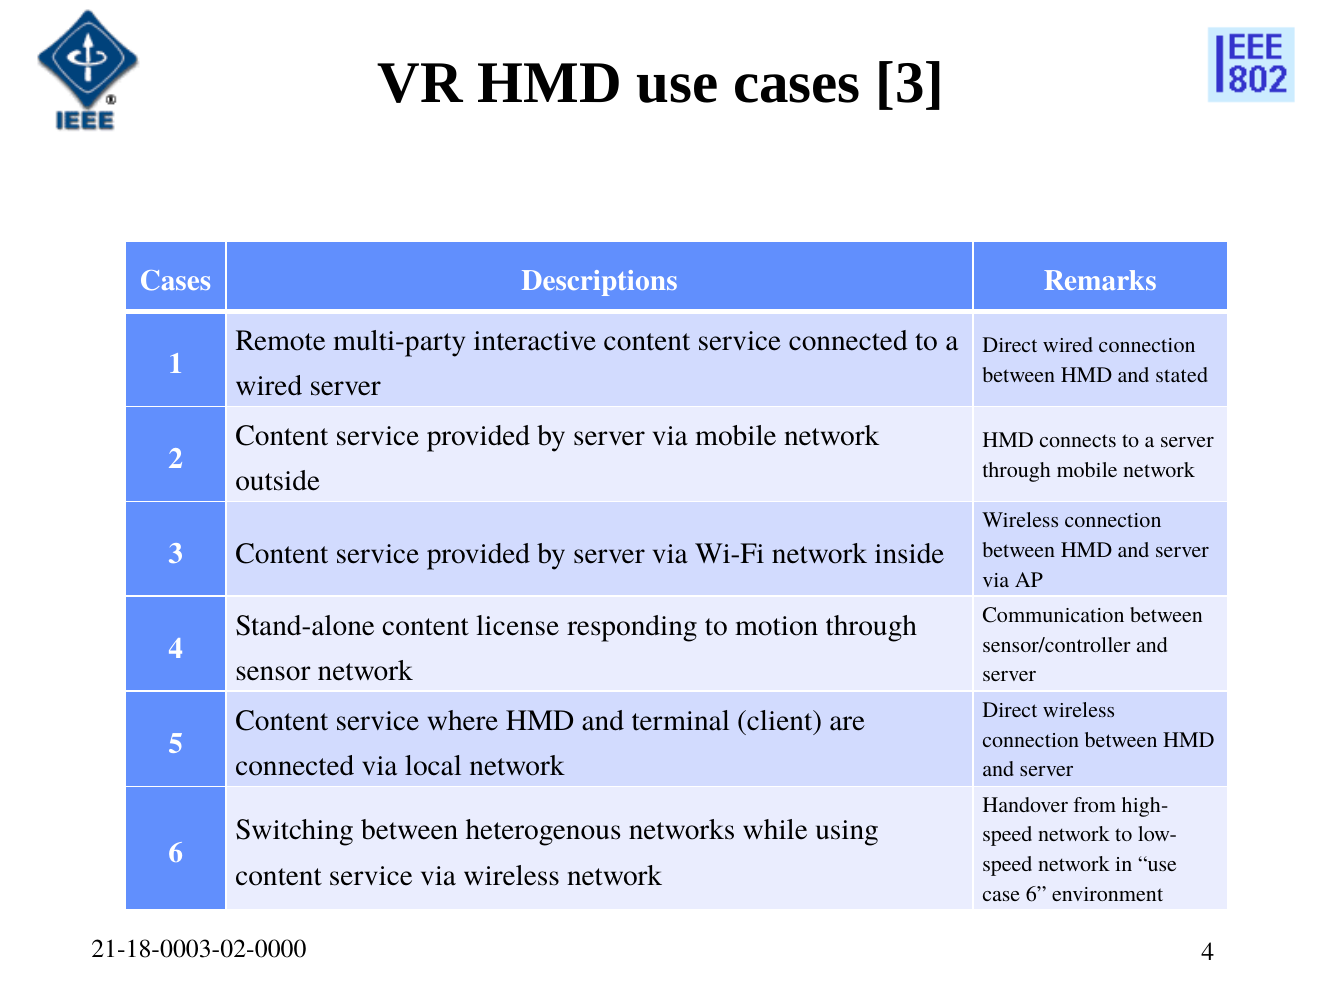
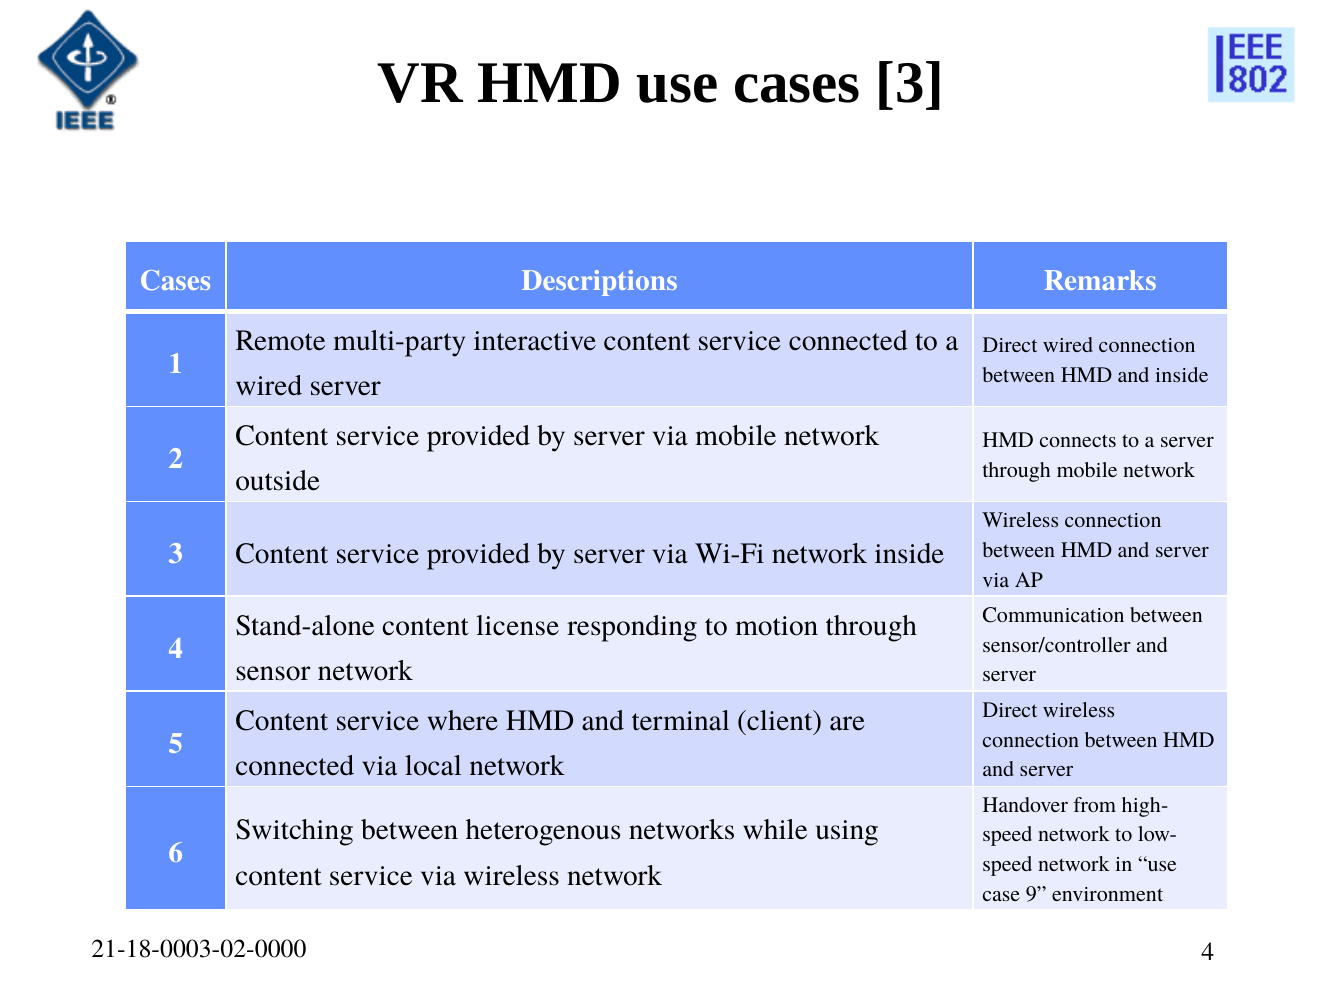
and stated: stated -> inside
case 6: 6 -> 9
